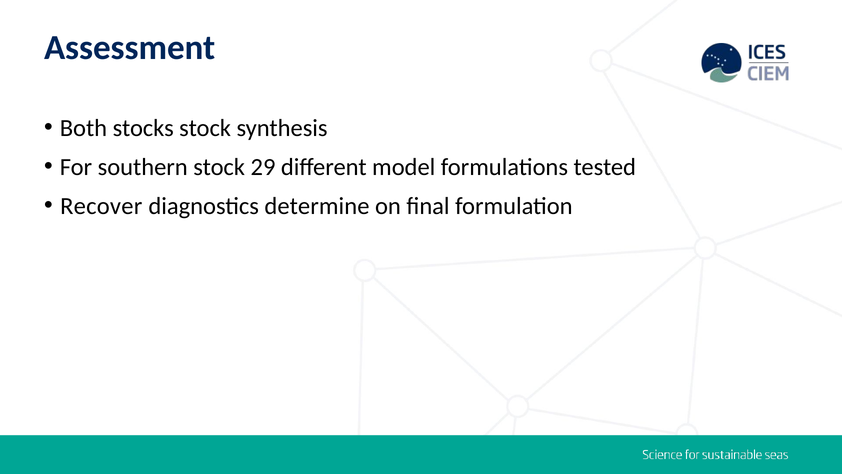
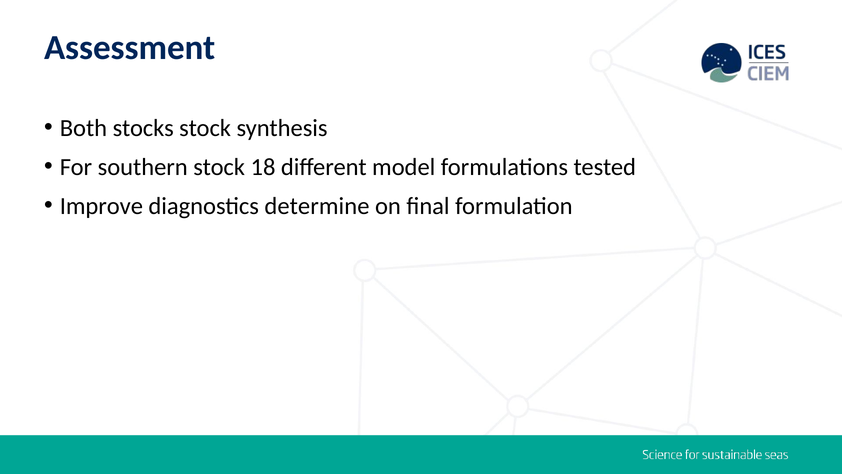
29: 29 -> 18
Recover: Recover -> Improve
